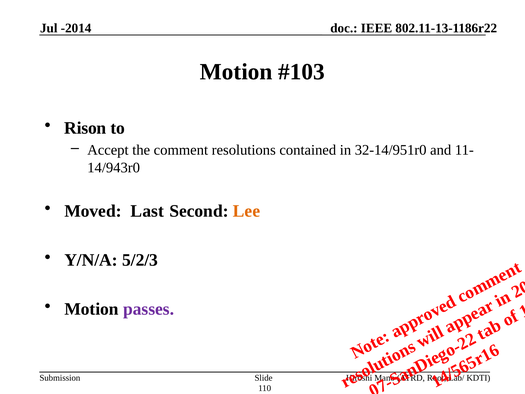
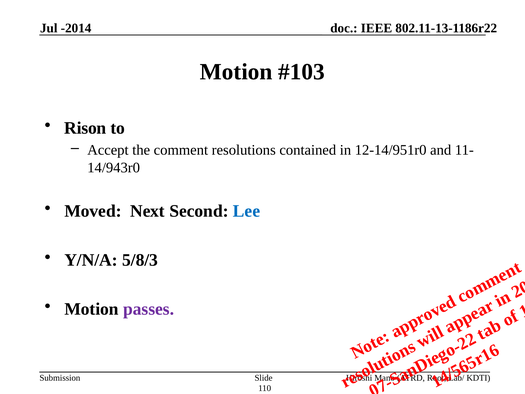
32-14/951r0: 32-14/951r0 -> 12-14/951r0
Last: Last -> Next
Lee colour: orange -> blue
5/2/3: 5/2/3 -> 5/8/3
